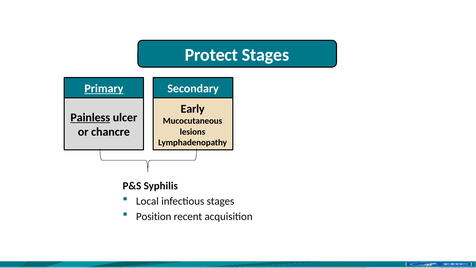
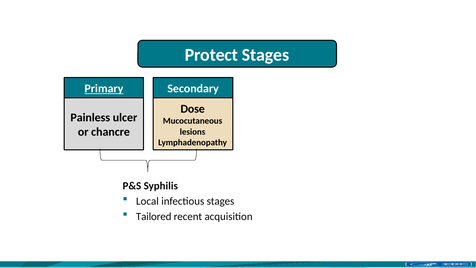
Early: Early -> Dose
Painless underline: present -> none
Position: Position -> Tailored
